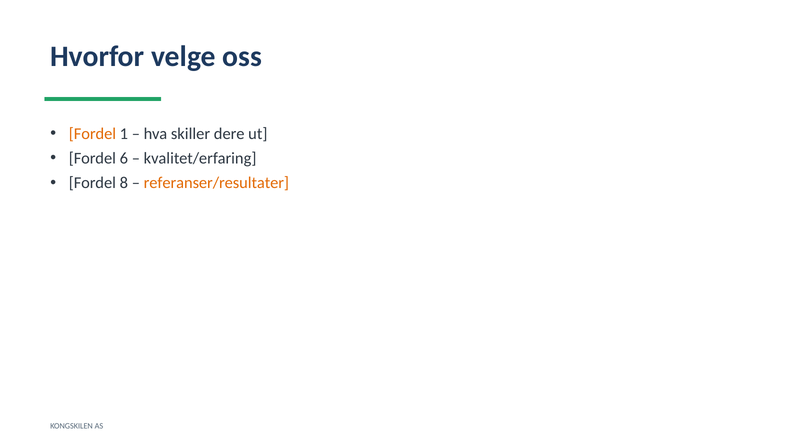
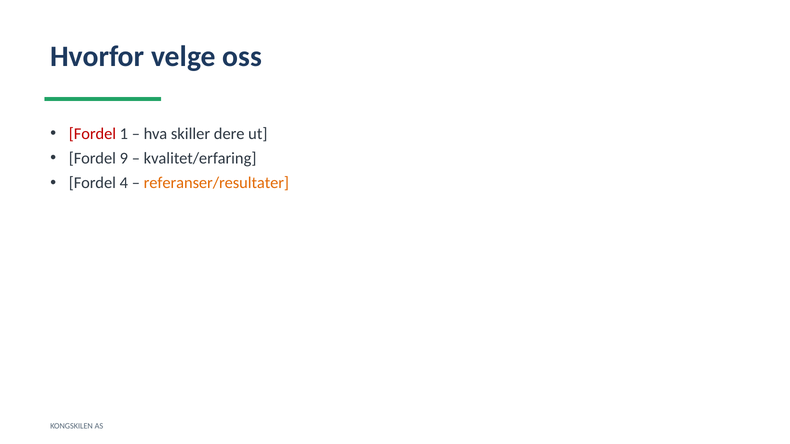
Fordel at (92, 134) colour: orange -> red
6: 6 -> 9
8: 8 -> 4
